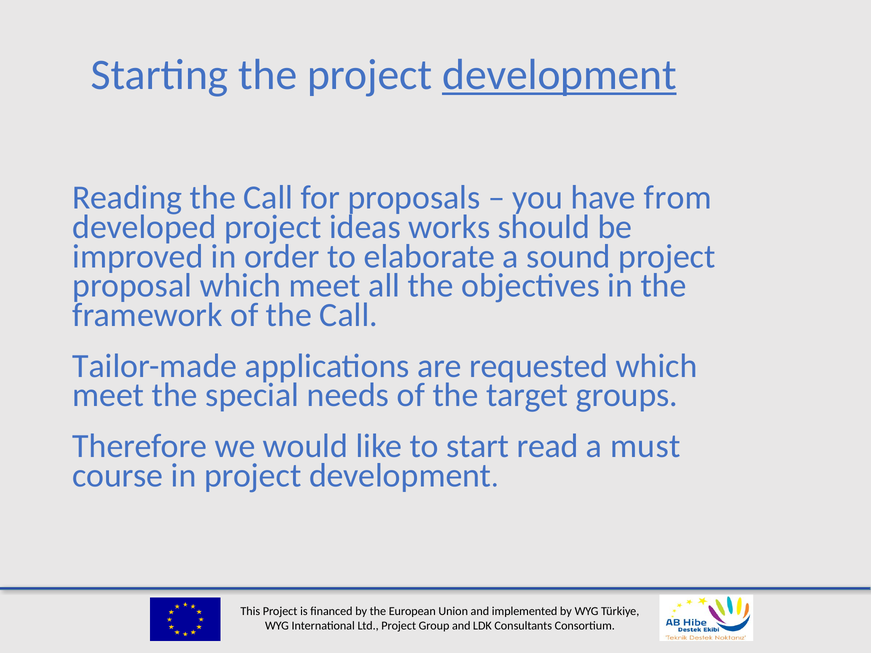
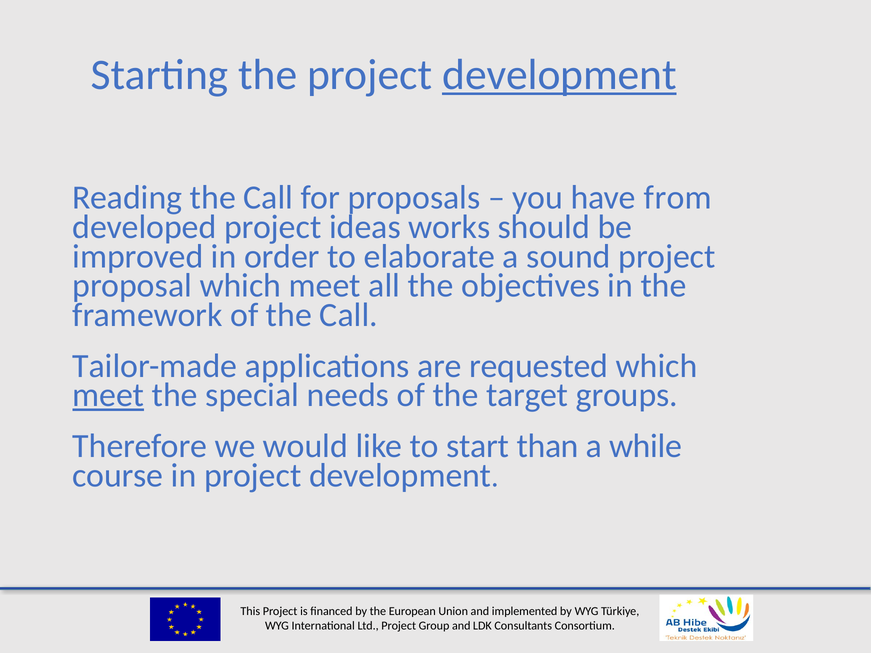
meet at (108, 395) underline: none -> present
read: read -> than
must: must -> while
